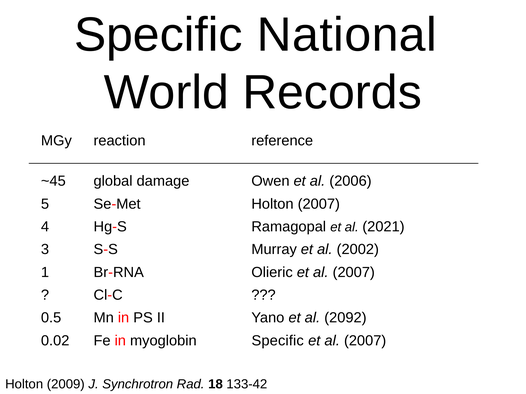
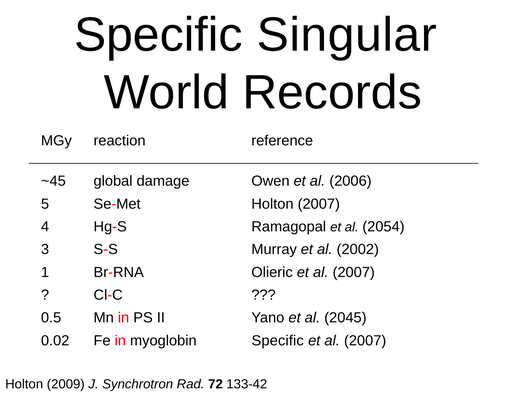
National: National -> Singular
2021: 2021 -> 2054
2092: 2092 -> 2045
18: 18 -> 72
